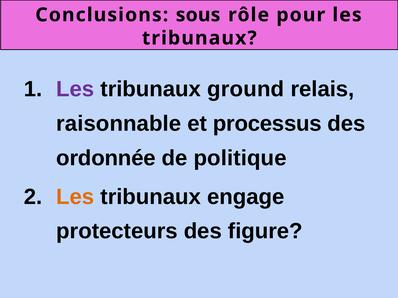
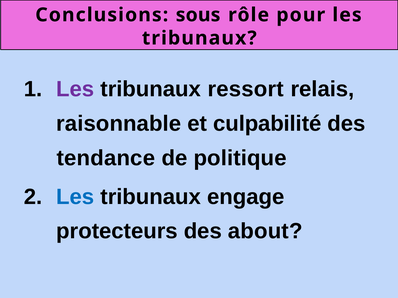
ground: ground -> ressort
processus: processus -> culpabilité
ordonnée: ordonnée -> tendance
Les at (75, 197) colour: orange -> blue
figure: figure -> about
